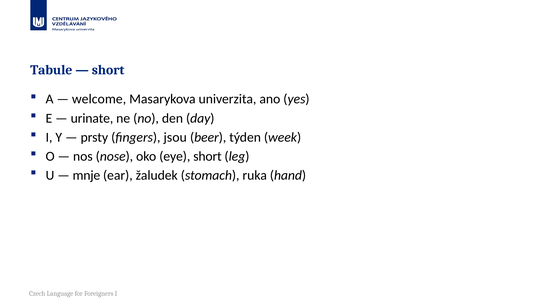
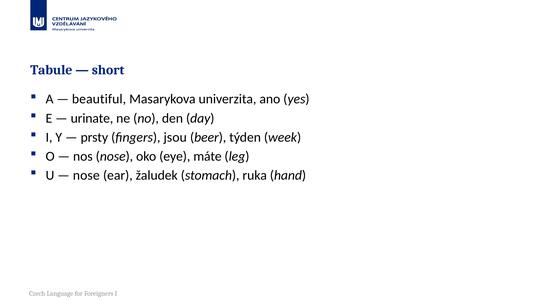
welcome: welcome -> beautiful
eye short: short -> máte
mnje at (86, 175): mnje -> nose
